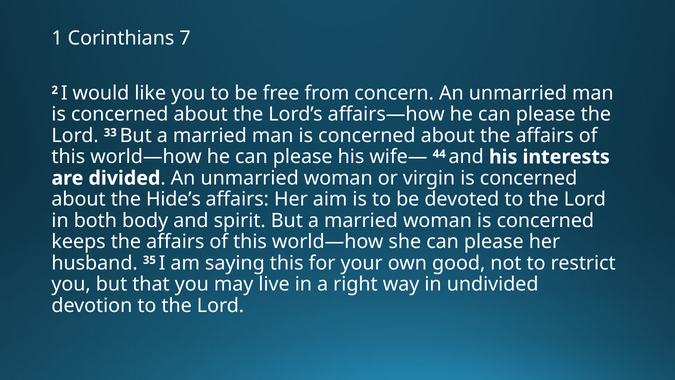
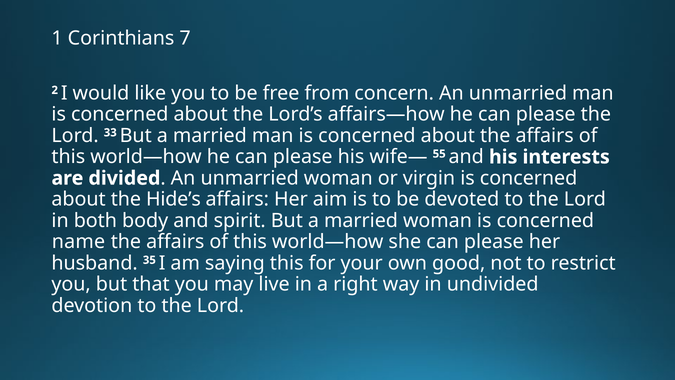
44: 44 -> 55
keeps: keeps -> name
